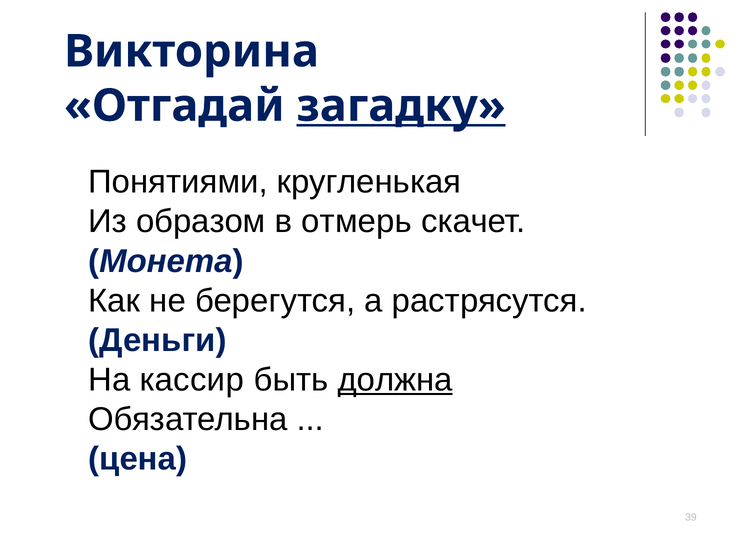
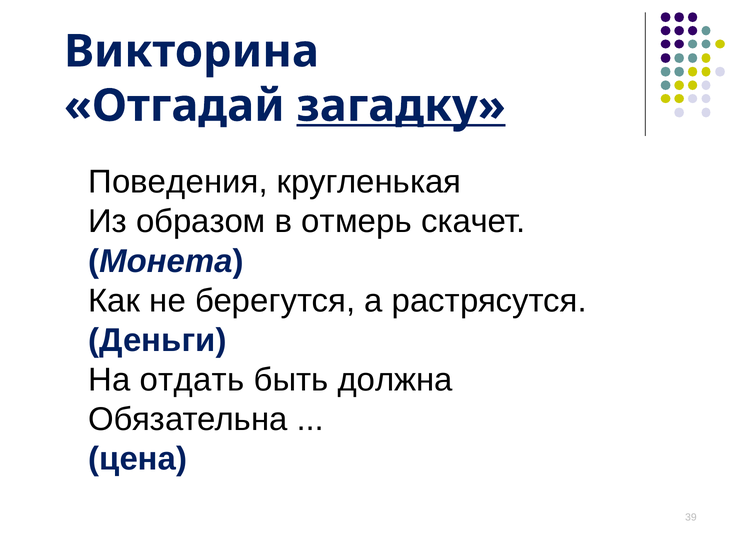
Понятиями: Понятиями -> Поведения
кассир: кассир -> отдать
должна underline: present -> none
